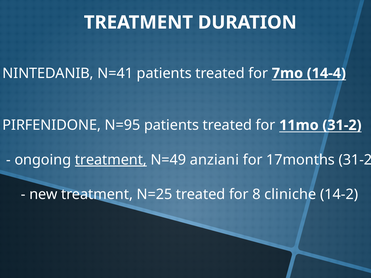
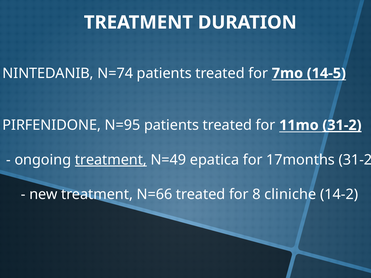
N=41: N=41 -> N=74
14-4: 14-4 -> 14-5
31-2 at (342, 125) underline: none -> present
anziani: anziani -> epatica
N=25: N=25 -> N=66
